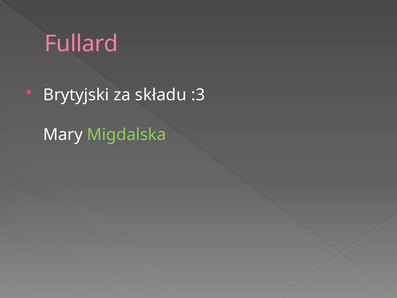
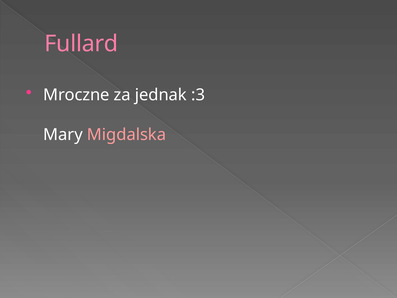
Brytyjski: Brytyjski -> Mroczne
składu: składu -> jednak
Migdalska colour: light green -> pink
